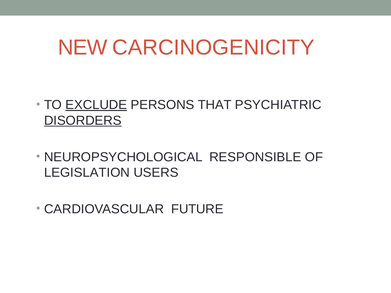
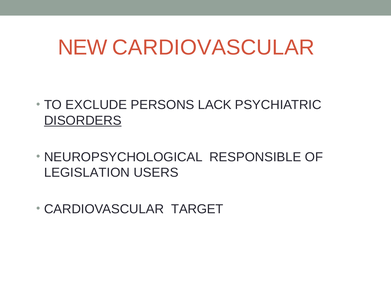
NEW CARCINOGENICITY: CARCINOGENICITY -> CARDIOVASCULAR
EXCLUDE underline: present -> none
THAT: THAT -> LACK
FUTURE: FUTURE -> TARGET
